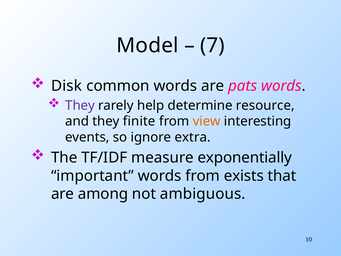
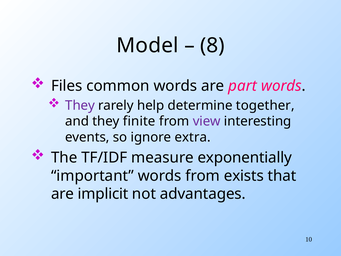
7: 7 -> 8
Disk: Disk -> Files
pats: pats -> part
resource: resource -> together
view colour: orange -> purple
among: among -> implicit
ambiguous: ambiguous -> advantages
